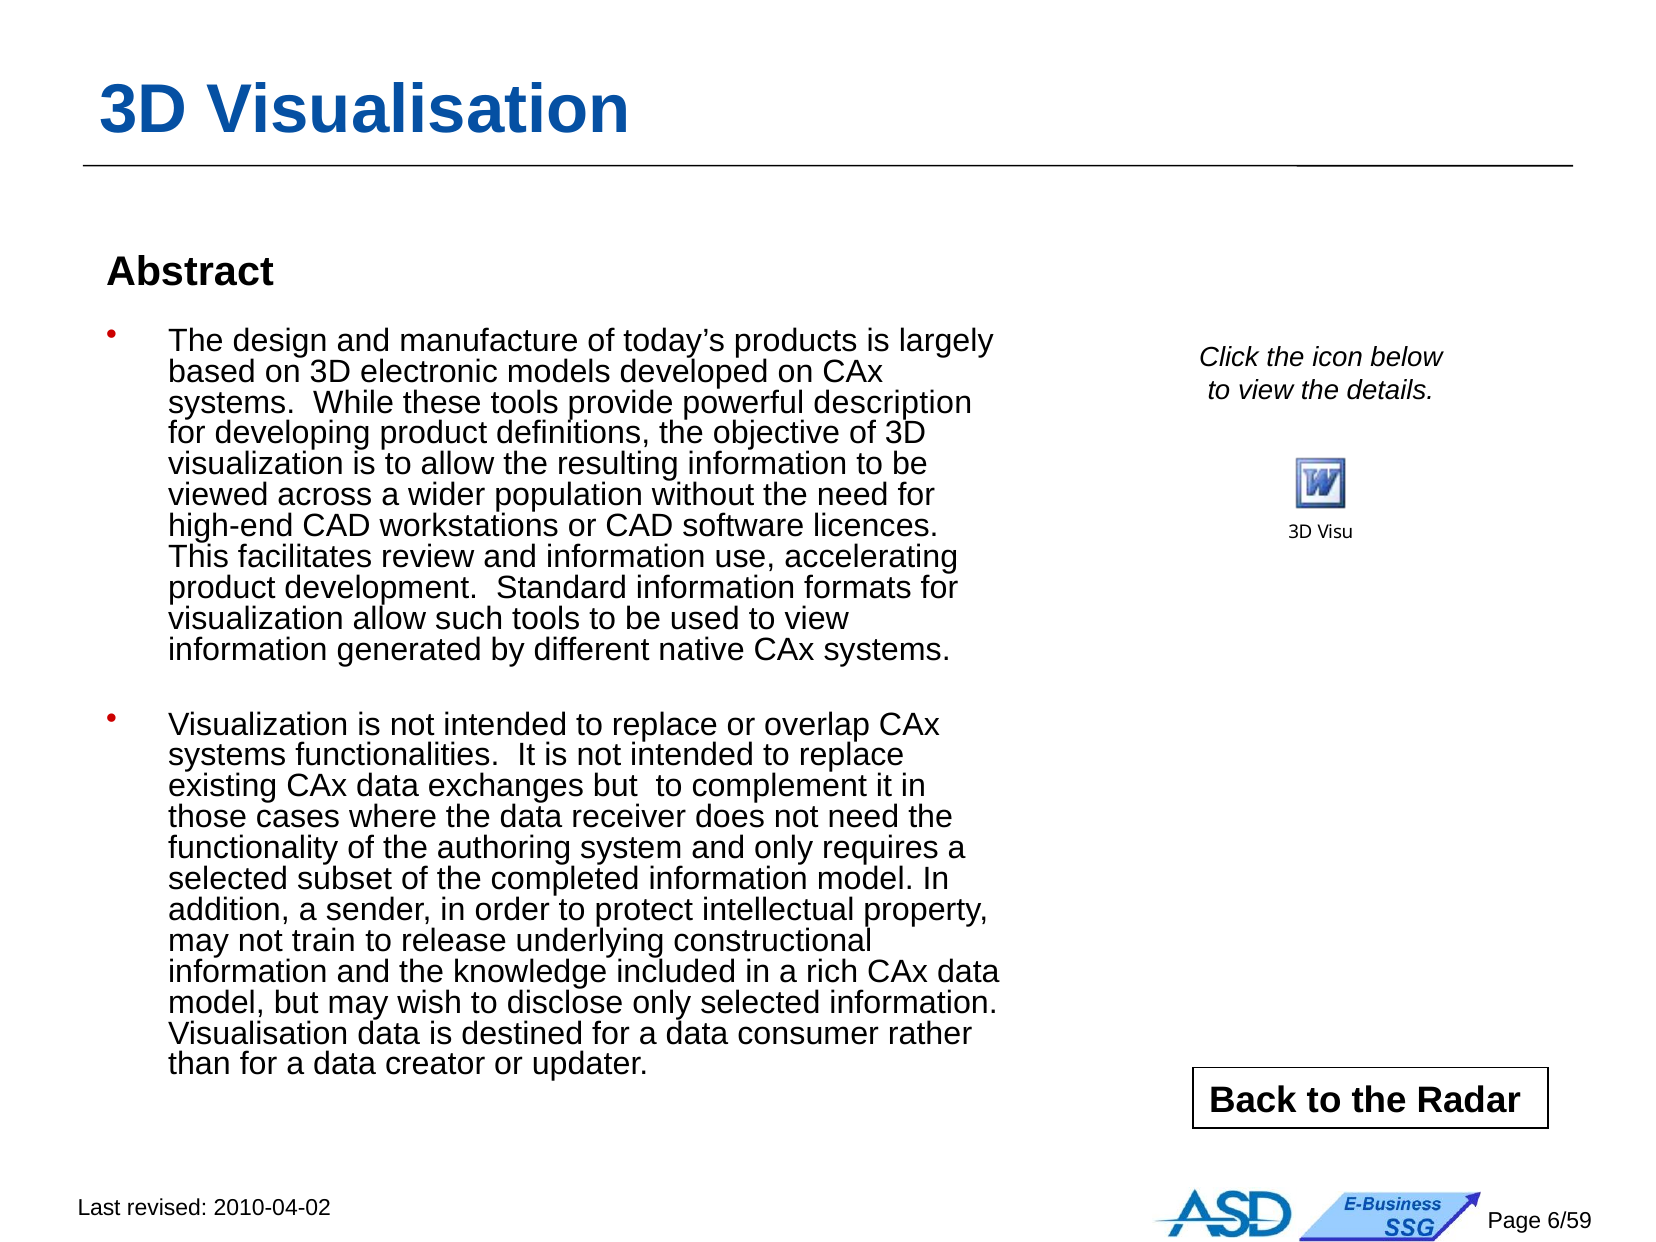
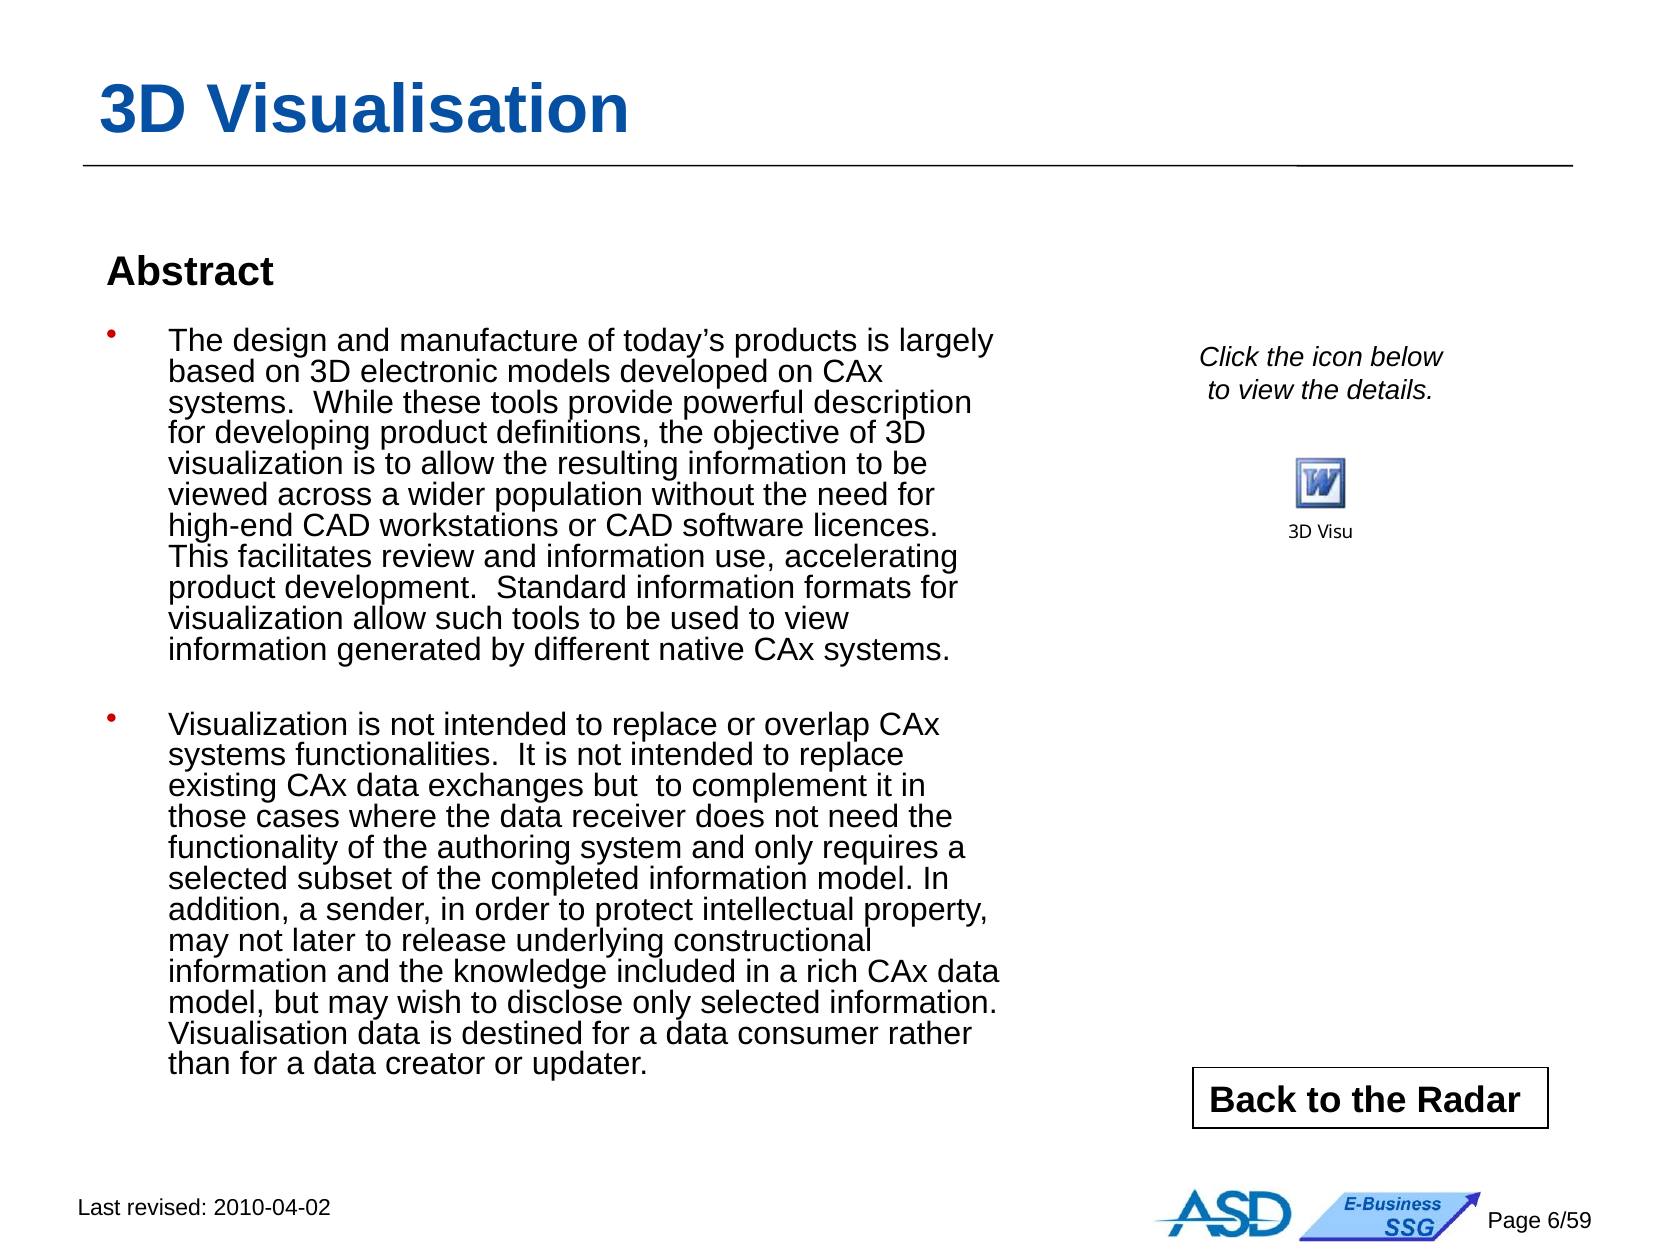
train: train -> later
